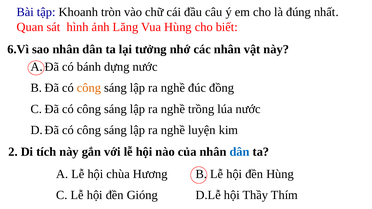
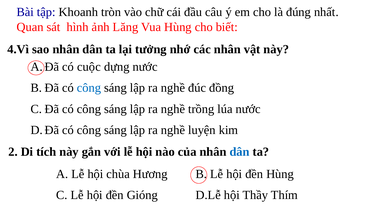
6.Vì: 6.Vì -> 4.Vì
bánh: bánh -> cuộc
công at (89, 88) colour: orange -> blue
